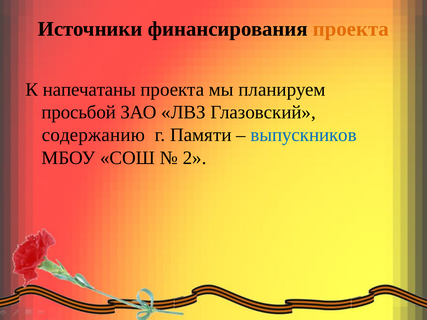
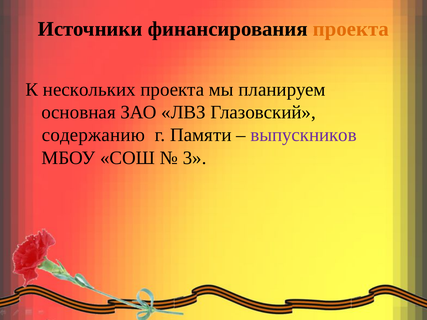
напечатаны: напечатаны -> нескольких
просьбой: просьбой -> основная
выпускников colour: blue -> purple
2: 2 -> 3
